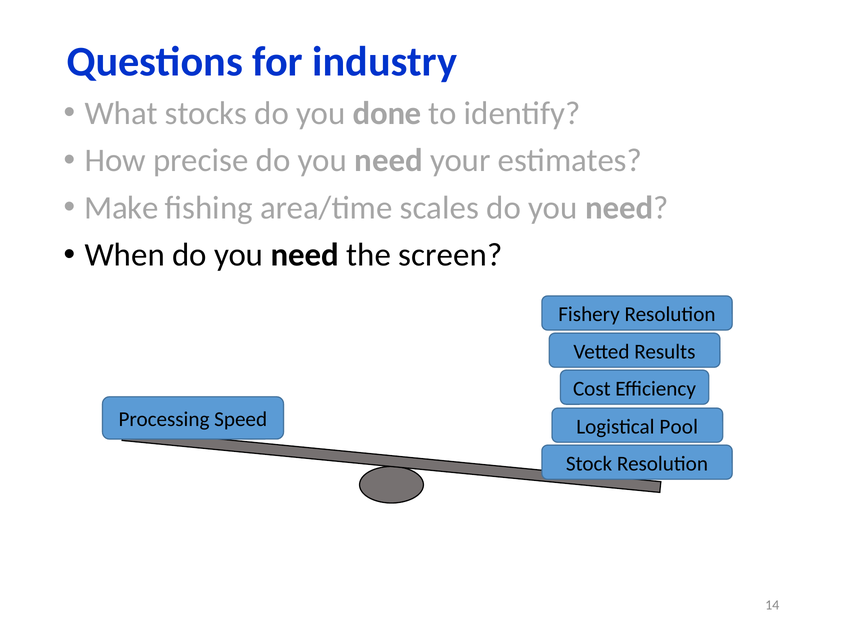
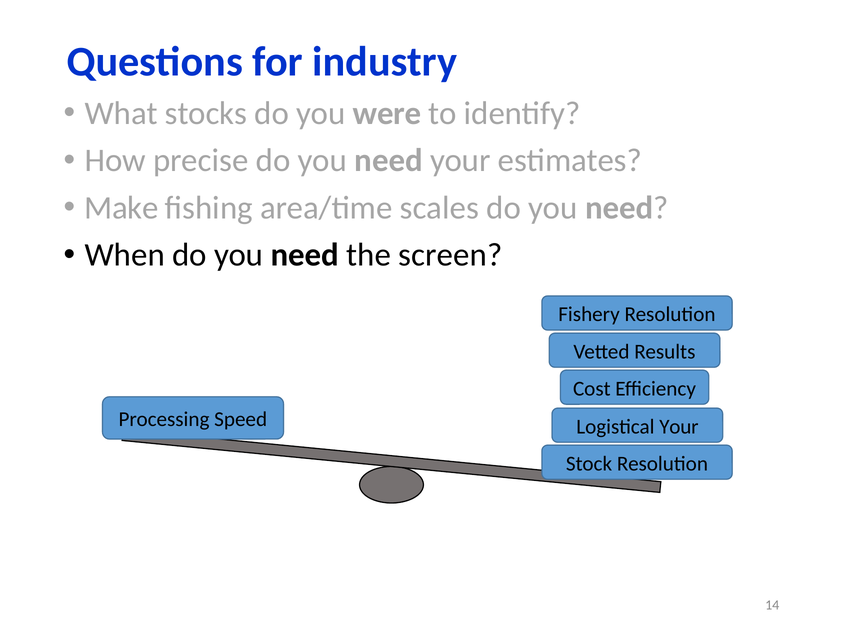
done: done -> were
Logistical Pool: Pool -> Your
